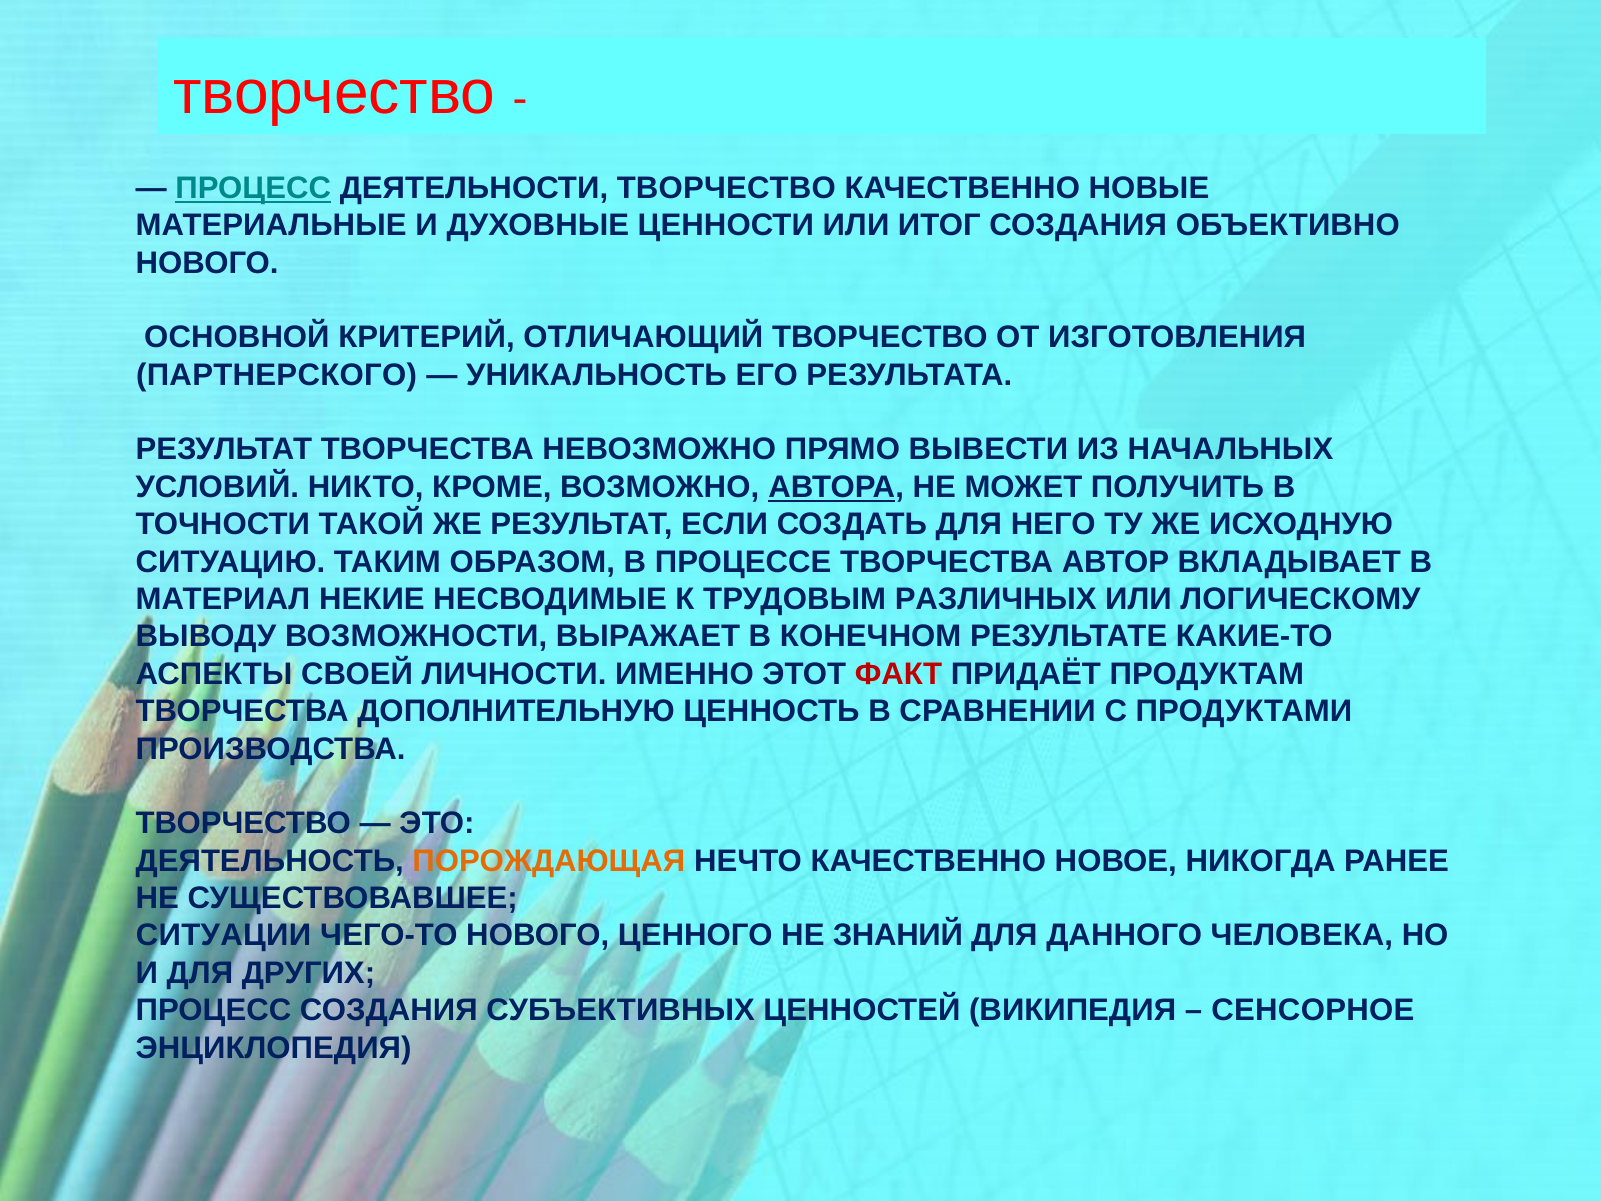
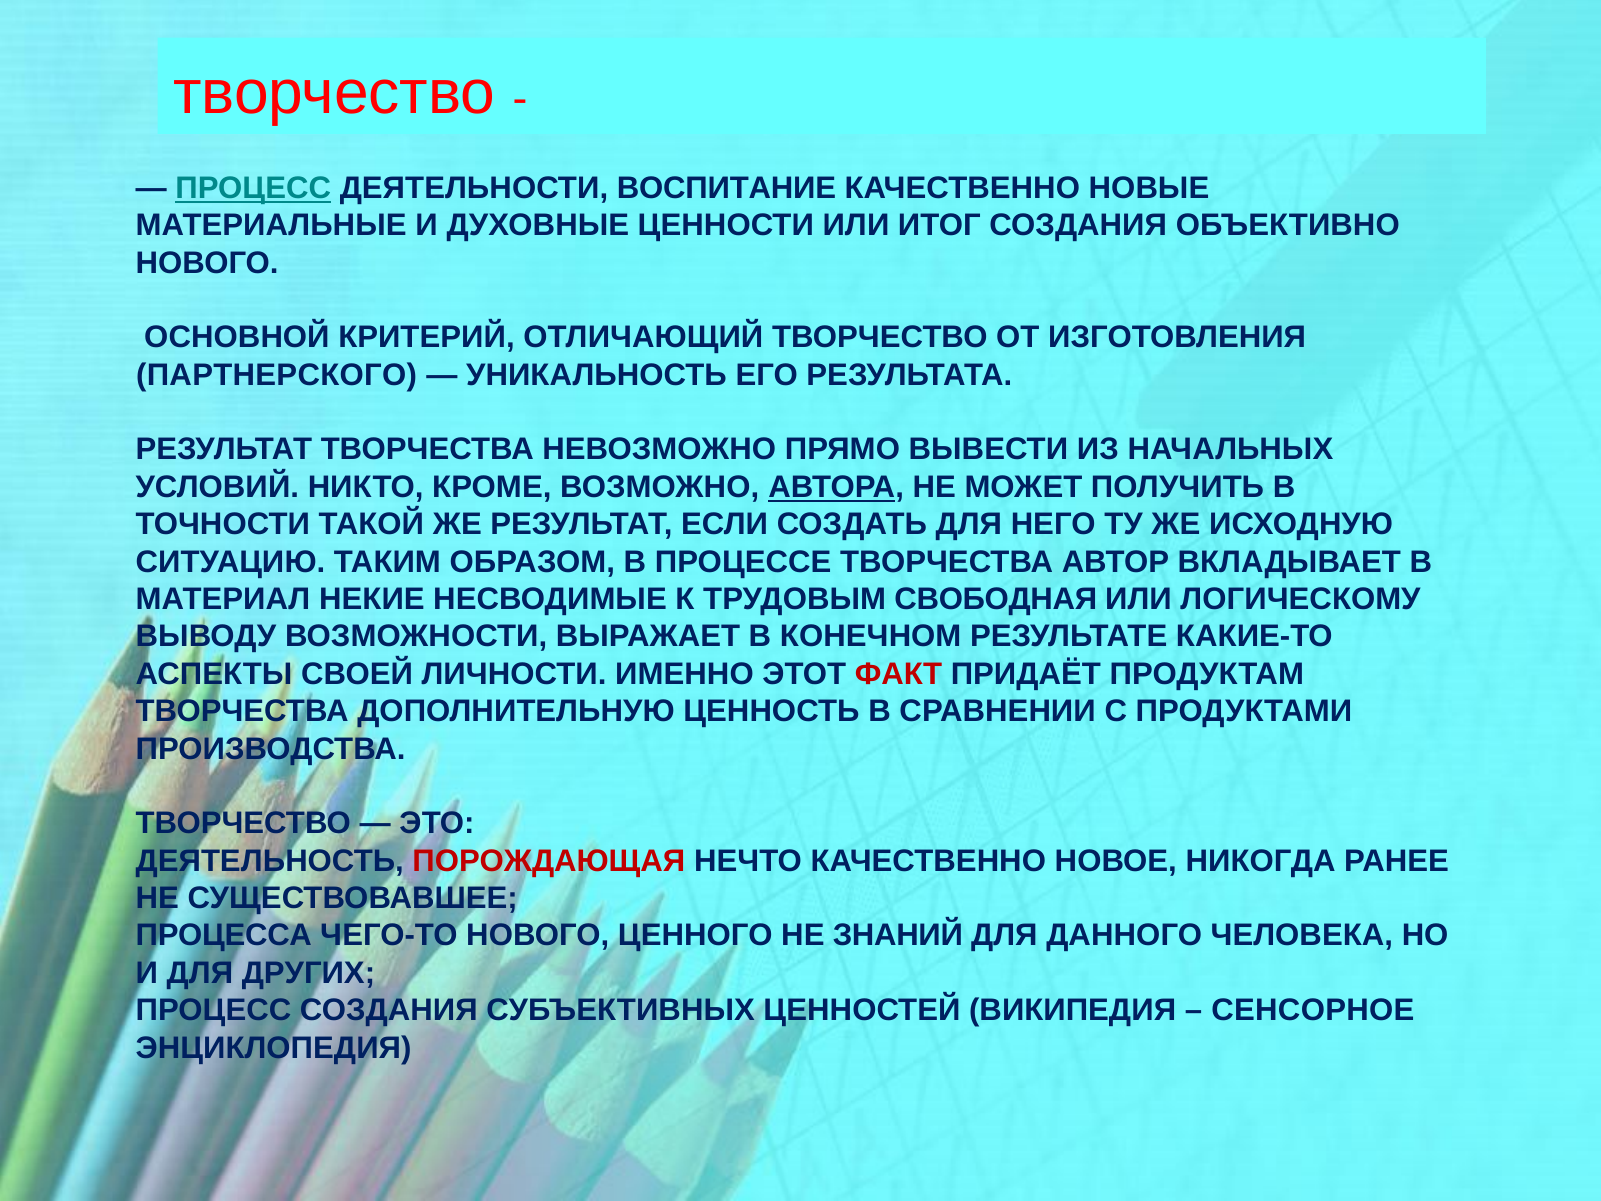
ДЕЯТЕЛЬНОСТИ ТВОРЧЕСТВО: ТВОРЧЕСТВО -> ВОСПИТАНИЕ
РАЗЛИЧНЫХ: РАЗЛИЧНЫХ -> СВОБОДНАЯ
ПОРОЖДАЮЩАЯ colour: orange -> red
СИТУАЦИИ: СИТУАЦИИ -> ПРОЦЕССА
